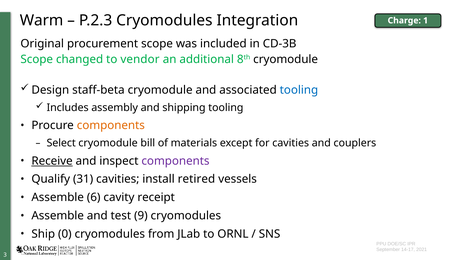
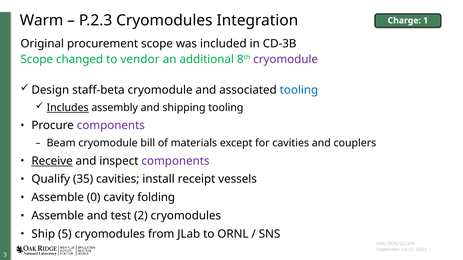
cryomodule at (286, 59) colour: black -> purple
Includes underline: none -> present
components at (111, 126) colour: orange -> purple
Select: Select -> Beam
31: 31 -> 35
retired: retired -> receipt
6: 6 -> 0
receipt: receipt -> folding
9: 9 -> 2
0: 0 -> 5
